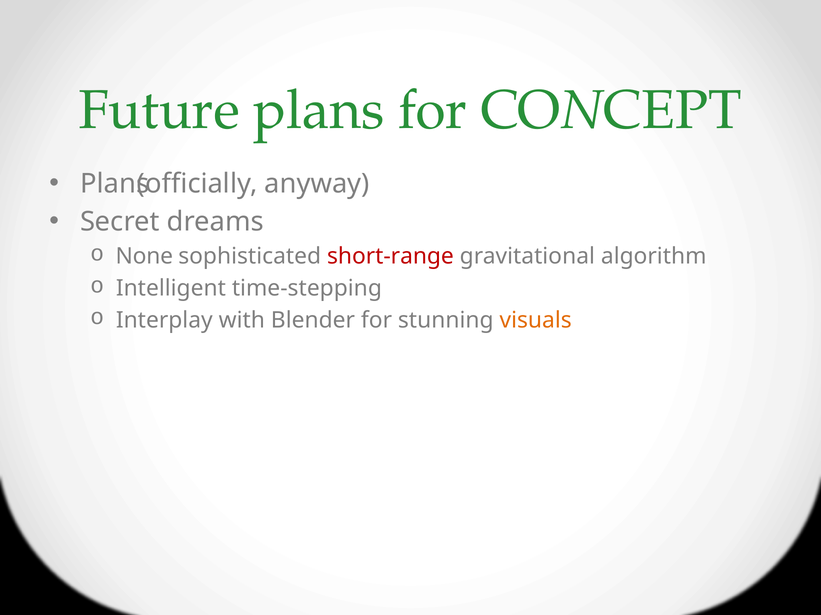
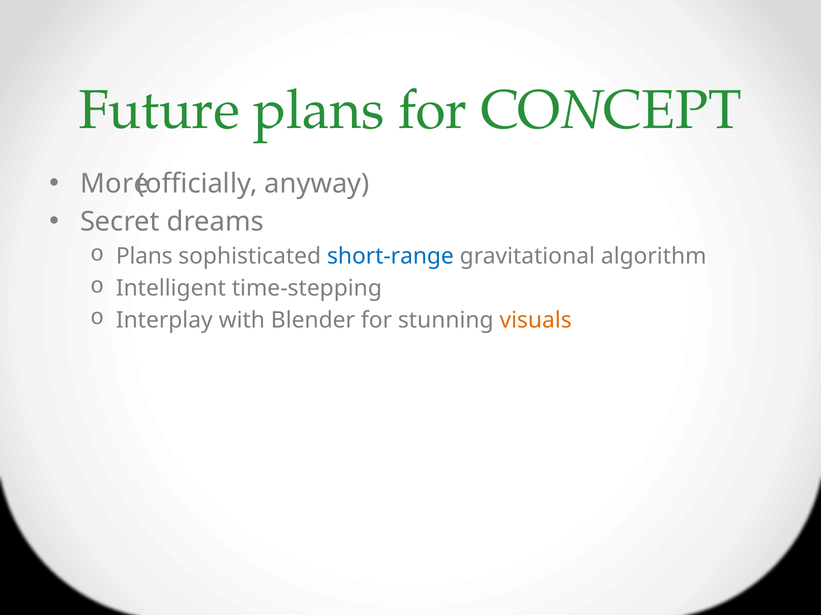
Plans at (115, 184): Plans -> More
None at (144, 257): None -> Plans
short-range colour: red -> blue
